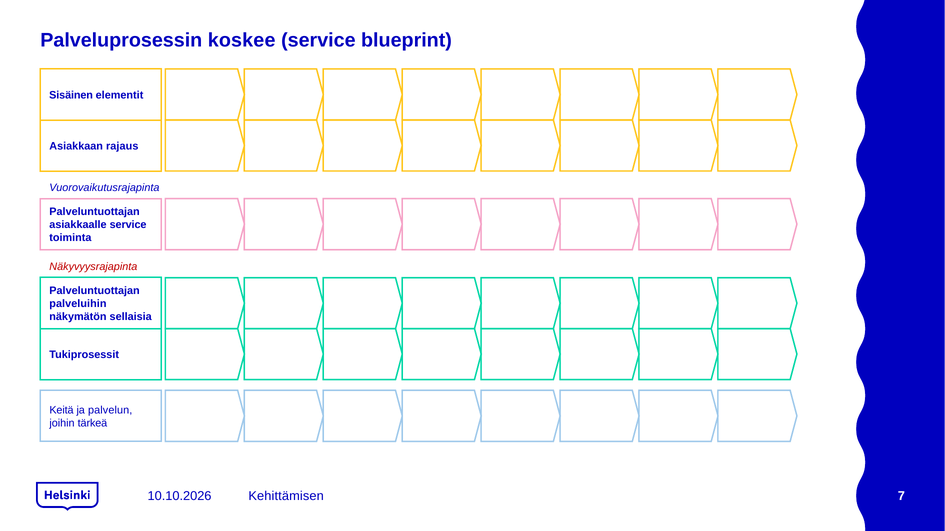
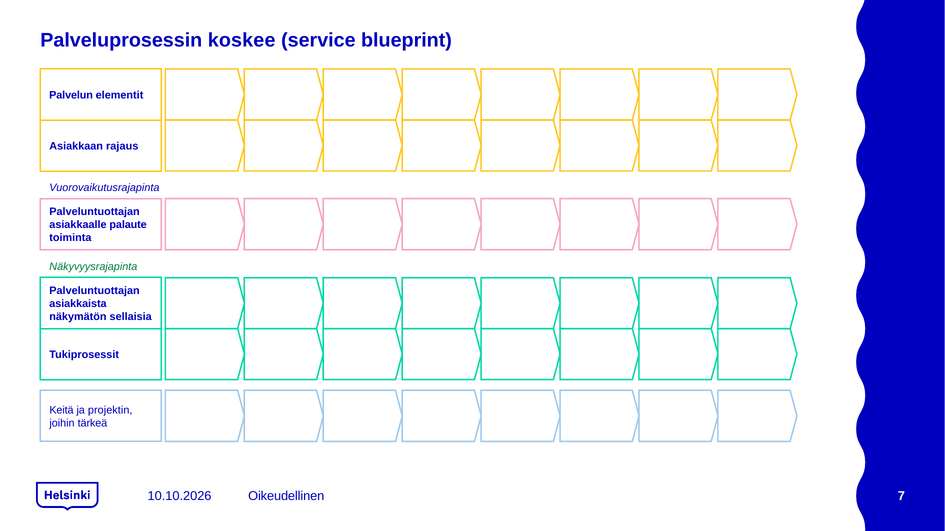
Sisäinen: Sisäinen -> Palvelun
asiakkaalle service: service -> palaute
Näkyvyysrajapinta colour: red -> green
palveluihin: palveluihin -> asiakkaista
palvelun: palvelun -> projektin
Kehittämisen: Kehittämisen -> Oikeudellinen
